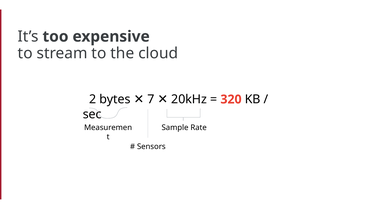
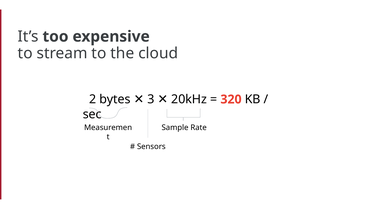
7: 7 -> 3
